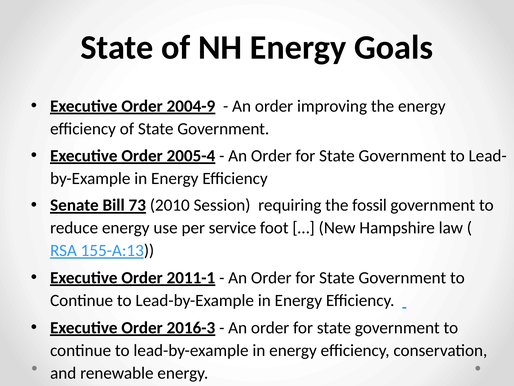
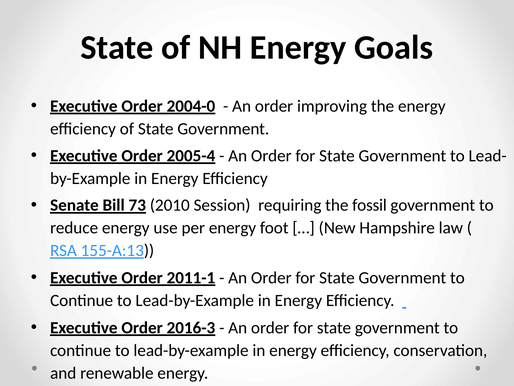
2004-9: 2004-9 -> 2004-0
per service: service -> energy
